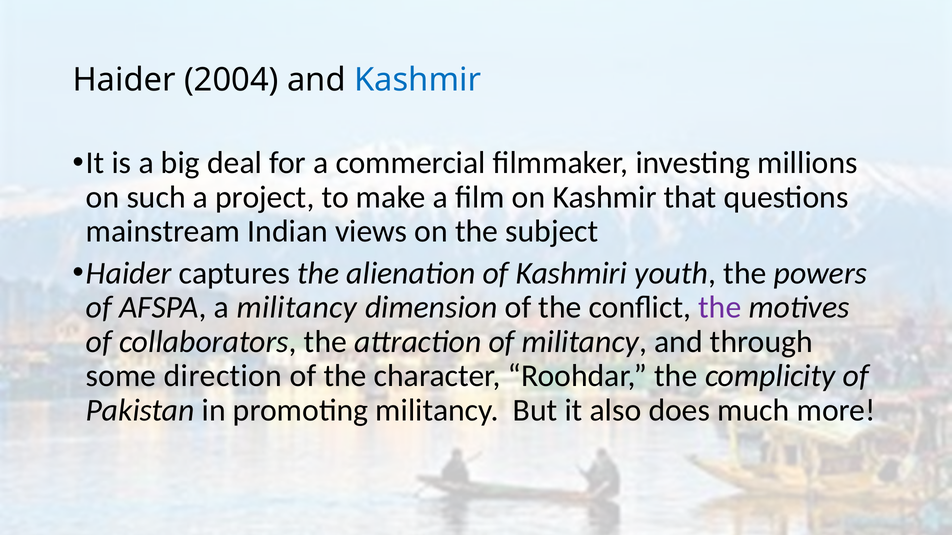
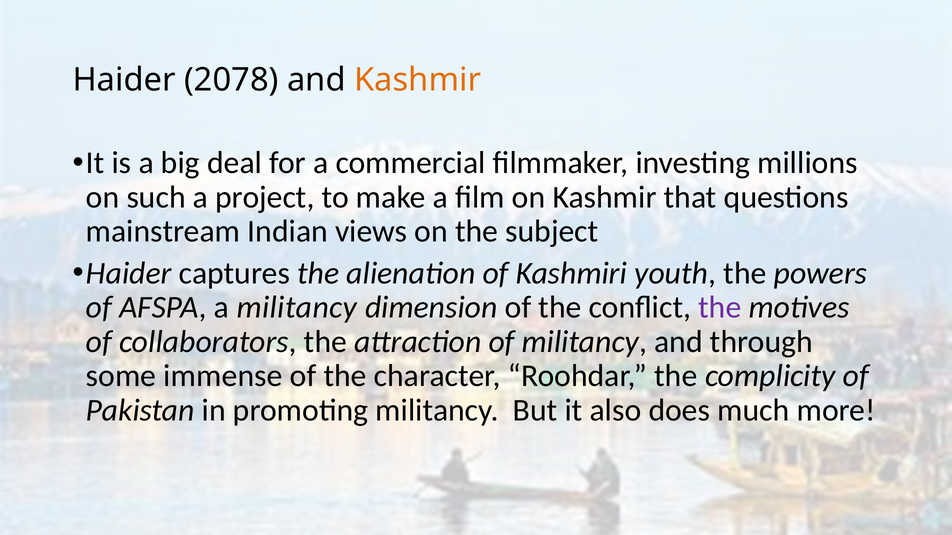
2004: 2004 -> 2078
Kashmir at (418, 80) colour: blue -> orange
direction: direction -> immense
